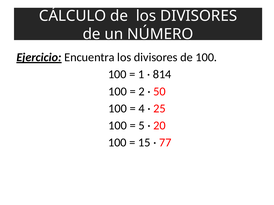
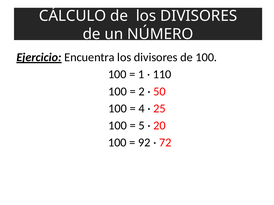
814: 814 -> 110
15: 15 -> 92
77: 77 -> 72
